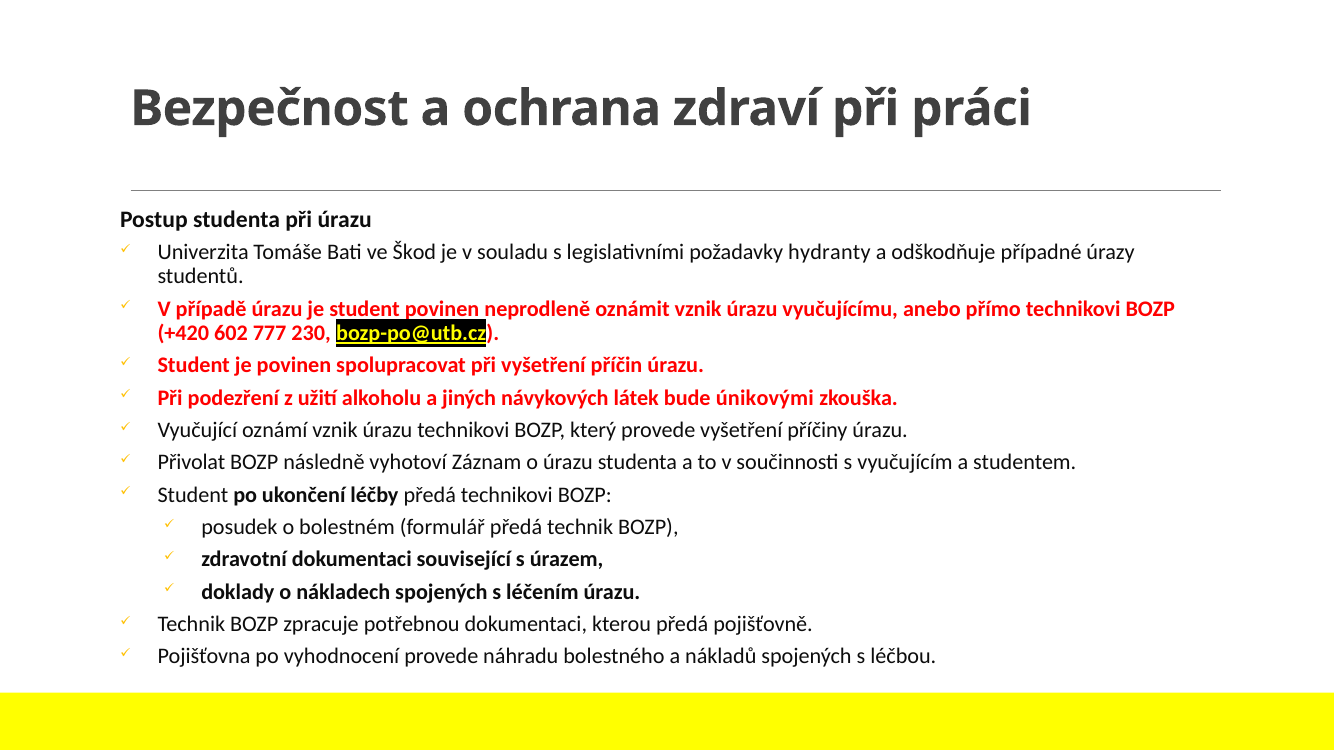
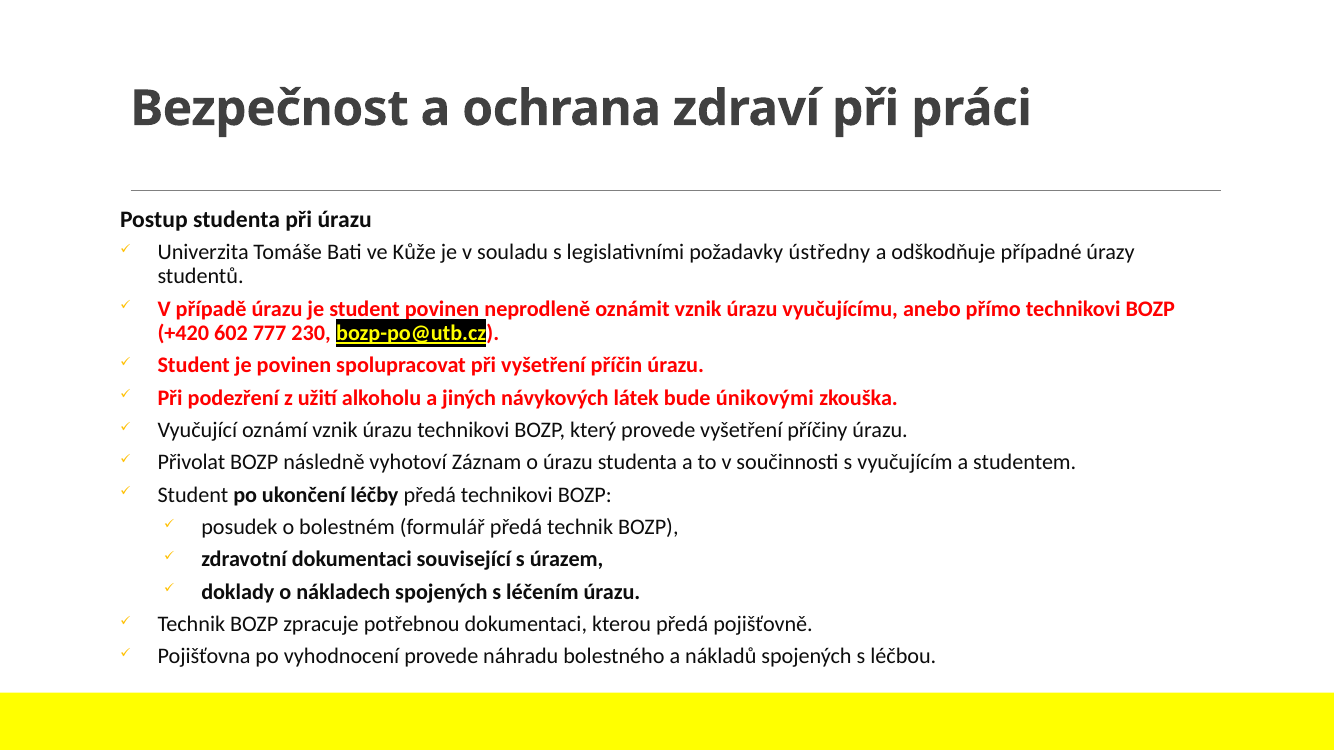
Škod: Škod -> Kůže
hydranty: hydranty -> ústředny
